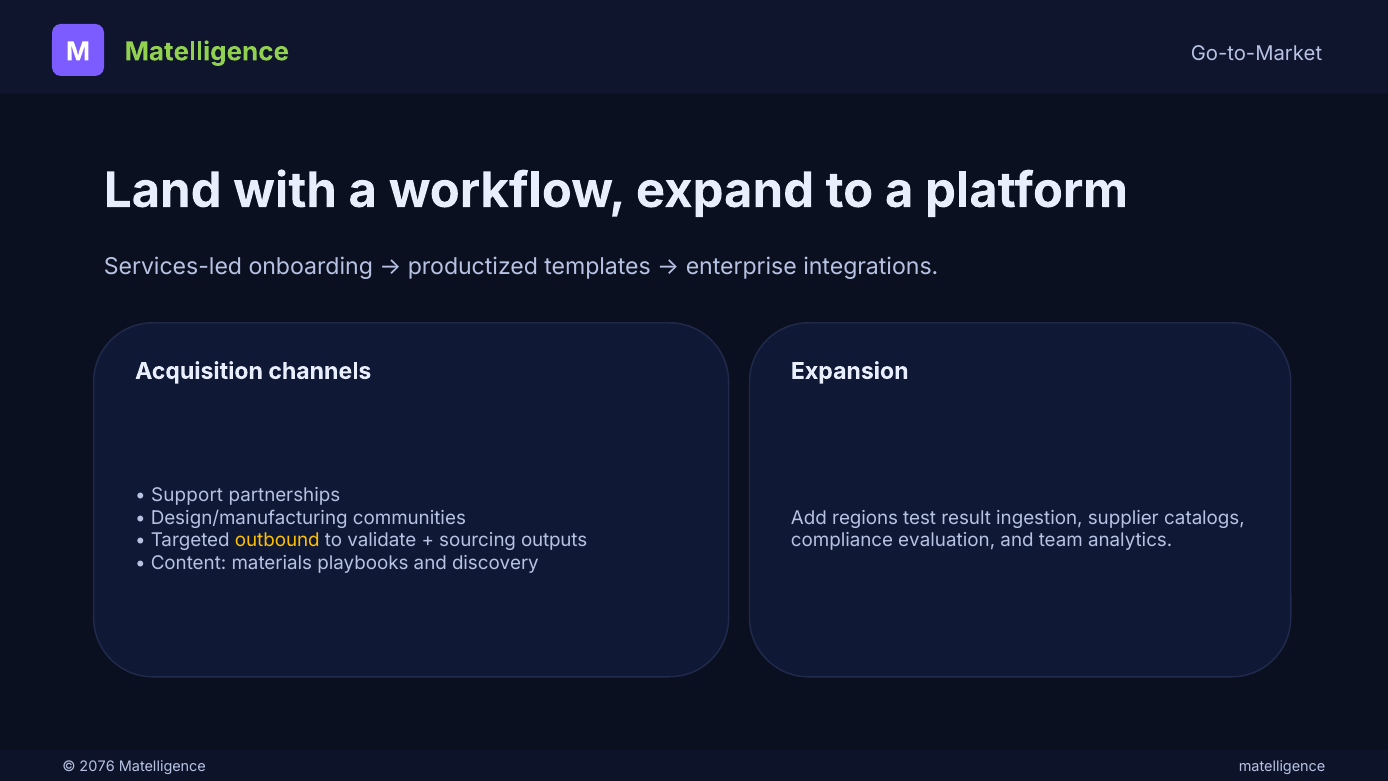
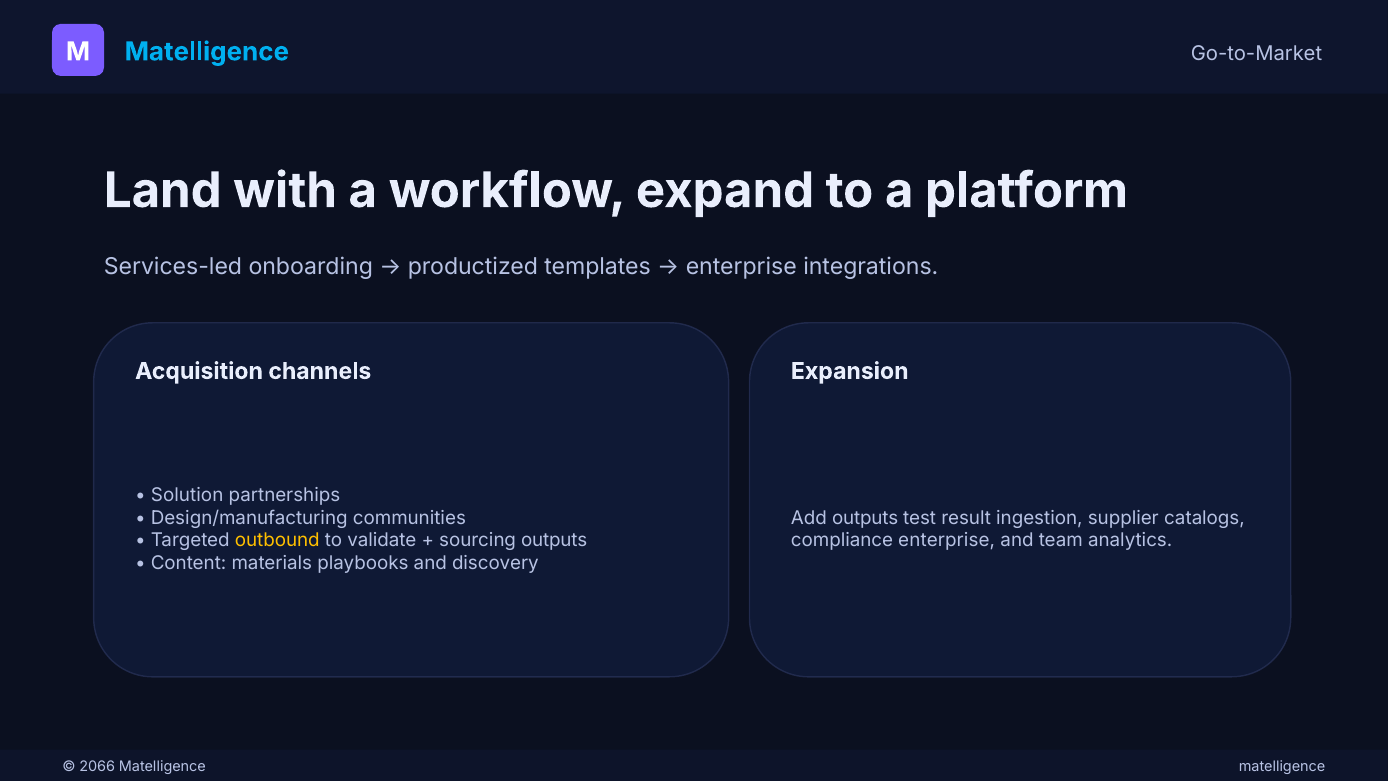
Matelligence at (207, 52) colour: light green -> light blue
Support: Support -> Solution
Add regions: regions -> outputs
compliance evaluation: evaluation -> enterprise
2076: 2076 -> 2066
